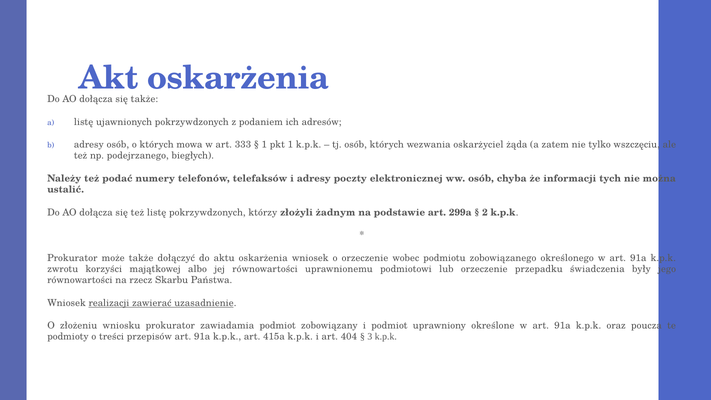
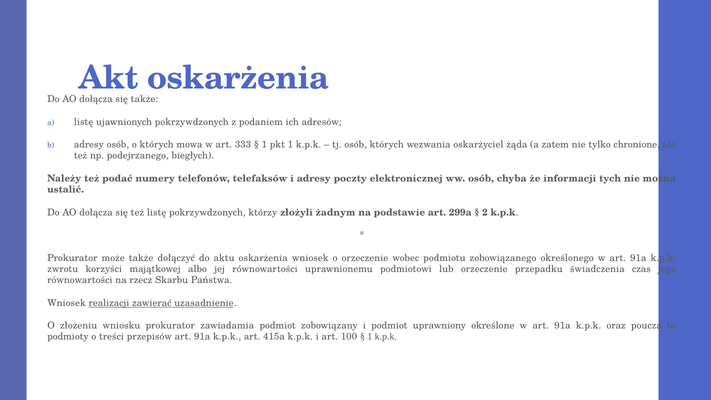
wszczęciu: wszczęciu -> chronione
były: były -> czas
404: 404 -> 100
3 at (370, 337): 3 -> 1
